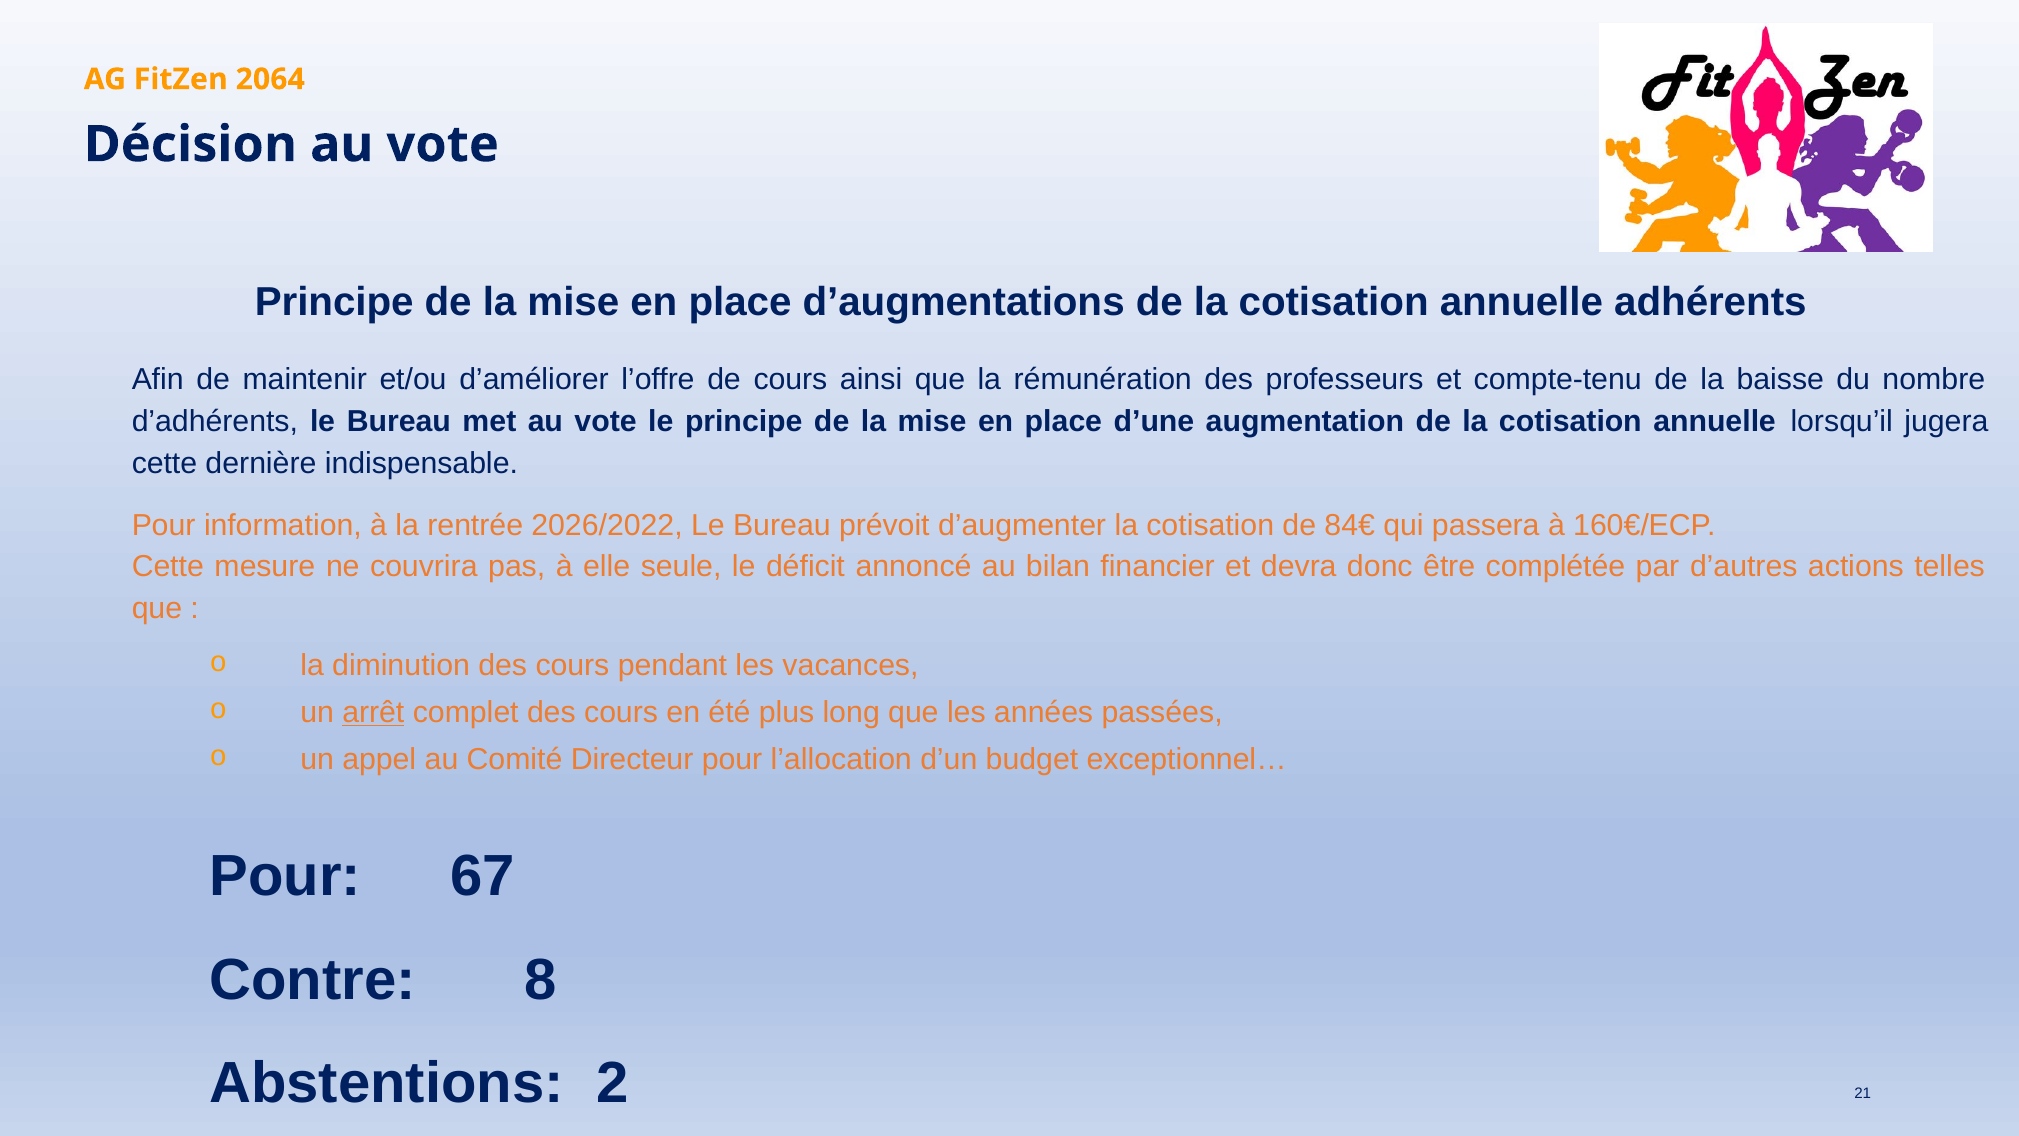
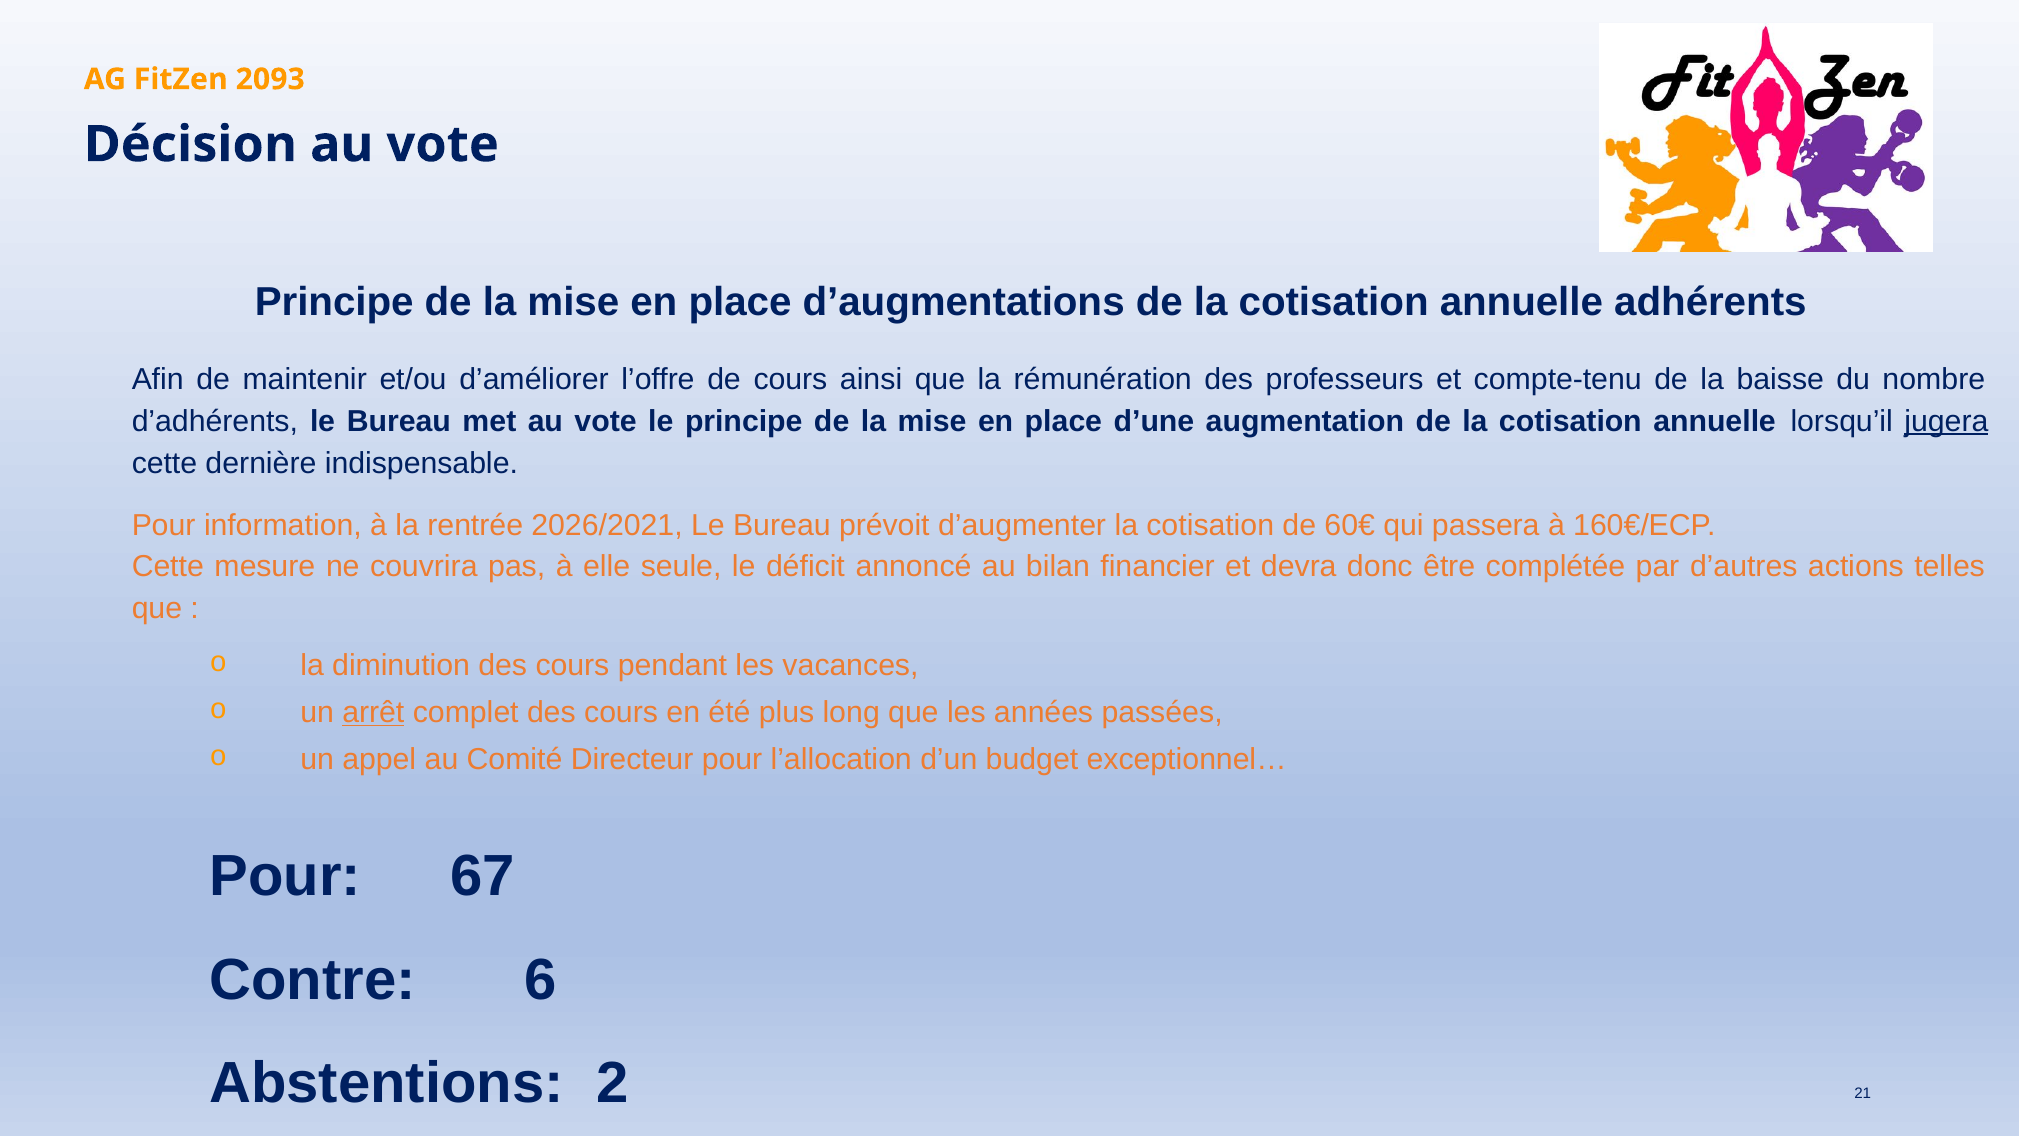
2064: 2064 -> 2093
jugera underline: none -> present
2026/2022: 2026/2022 -> 2026/2021
84€: 84€ -> 60€
8: 8 -> 6
